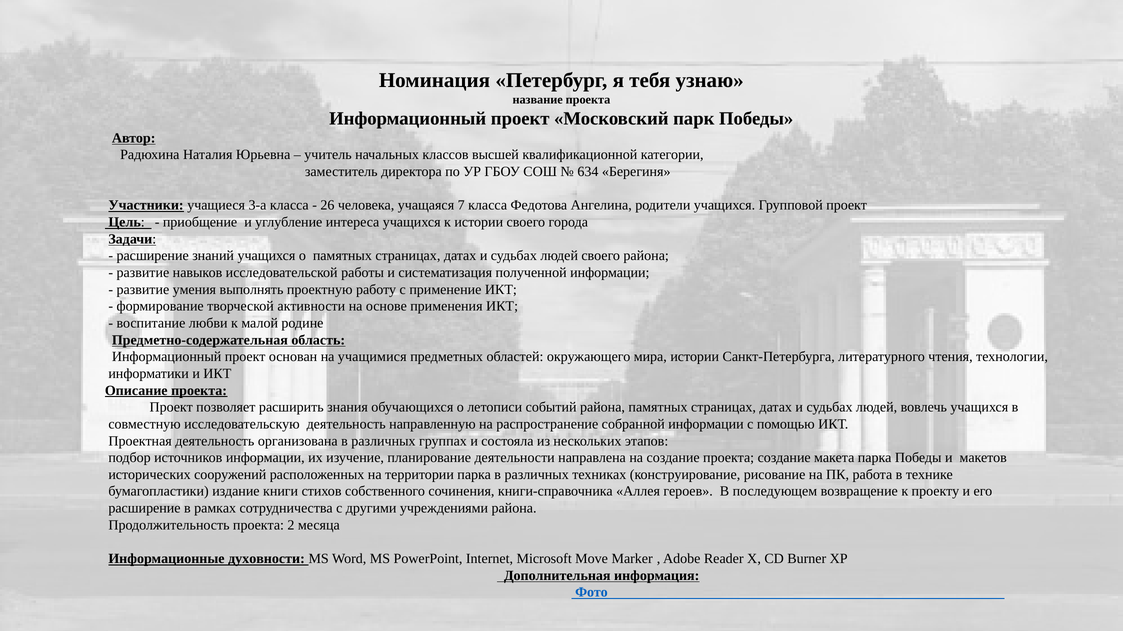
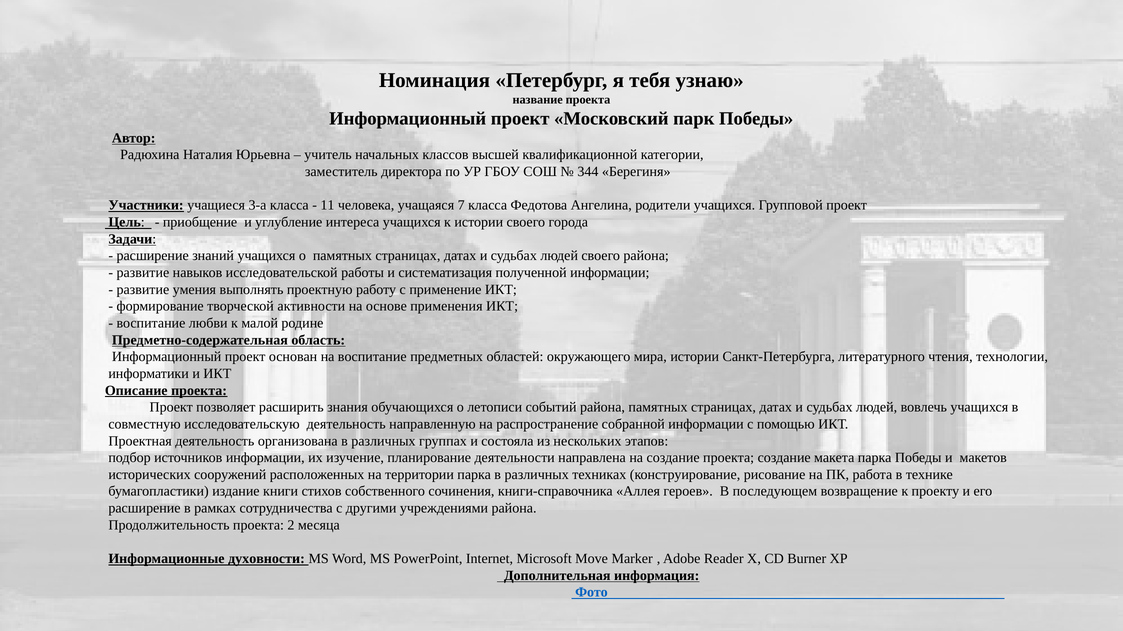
634: 634 -> 344
26: 26 -> 11
на учащимися: учащимися -> воспитание
